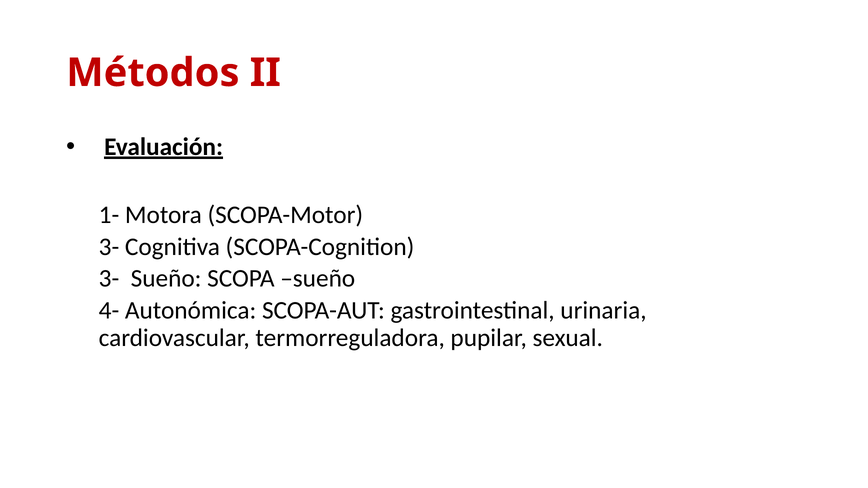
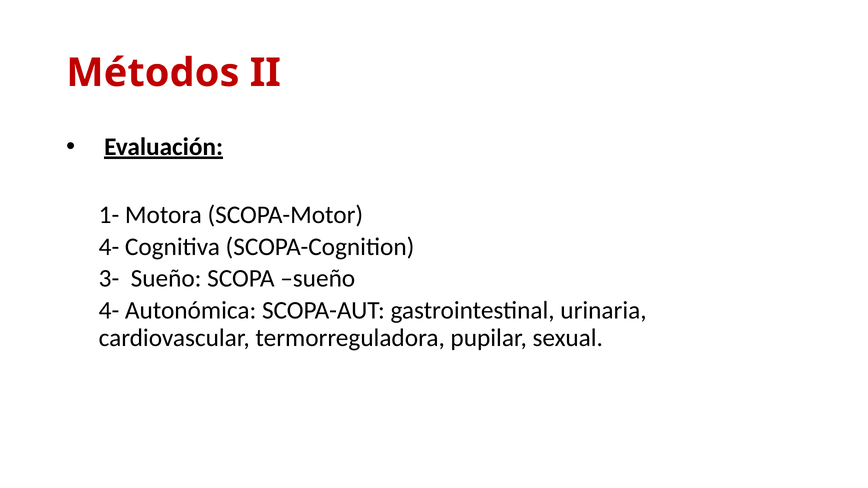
3- at (109, 247): 3- -> 4-
